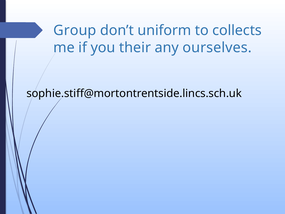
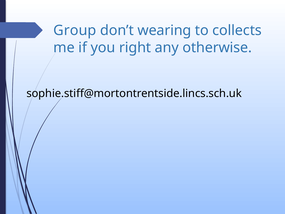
uniform: uniform -> wearing
their: their -> right
ourselves: ourselves -> otherwise
